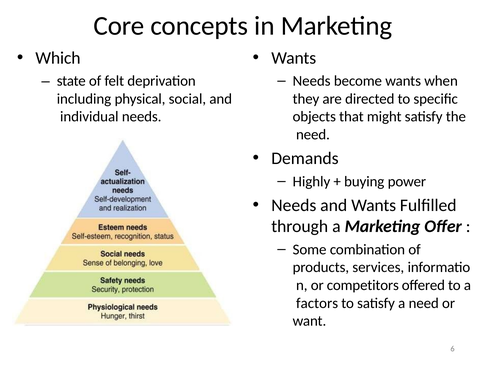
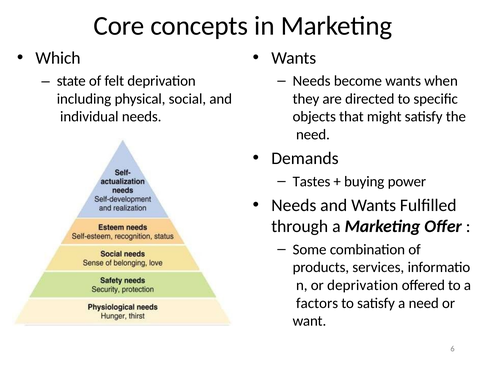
Highly: Highly -> Tastes
or competitors: competitors -> deprivation
